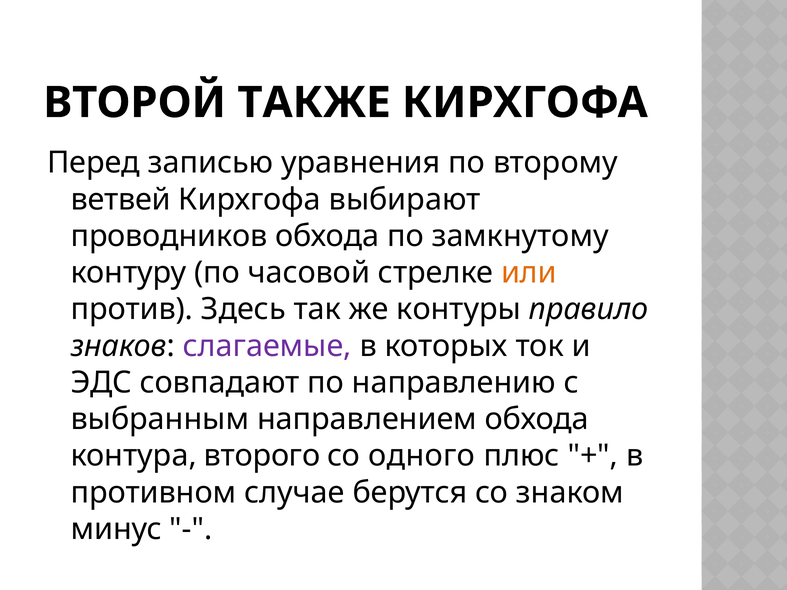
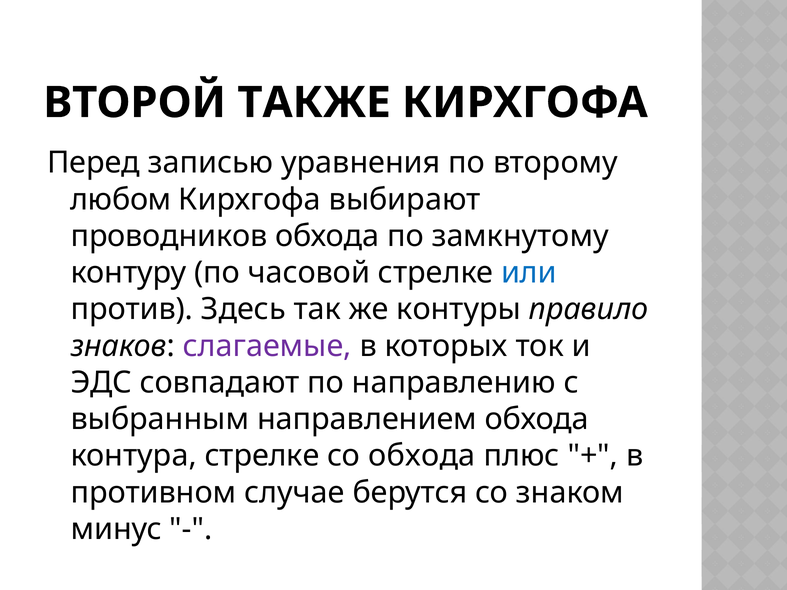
ветвей: ветвей -> любом
или colour: orange -> blue
контура второго: второго -> стрелке
со одного: одного -> обхода
